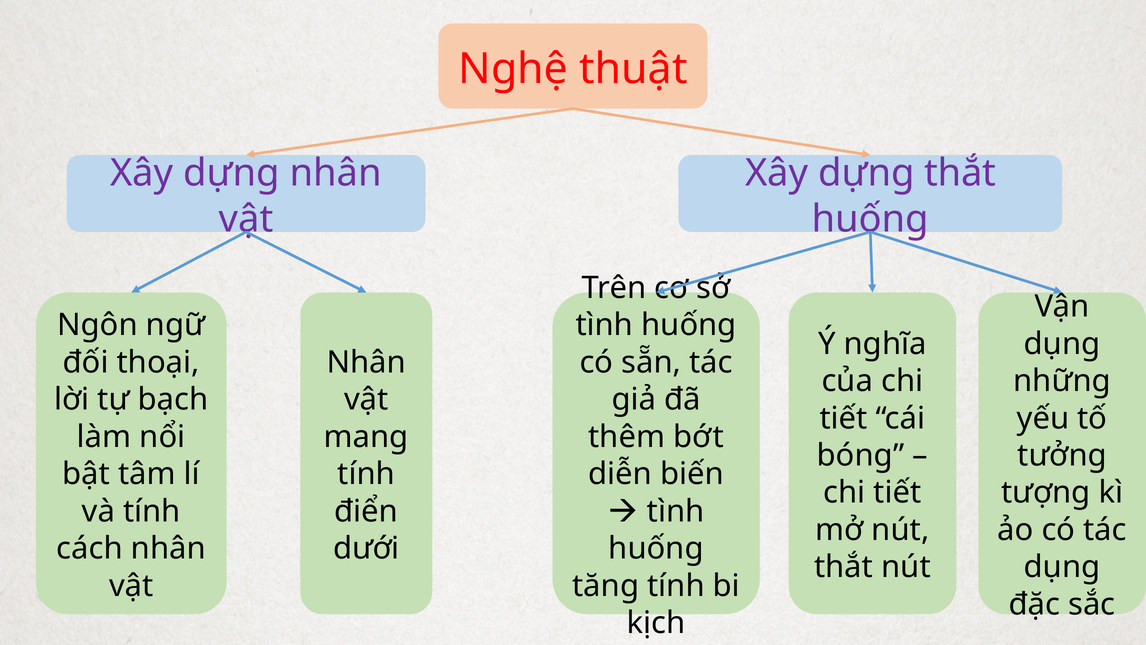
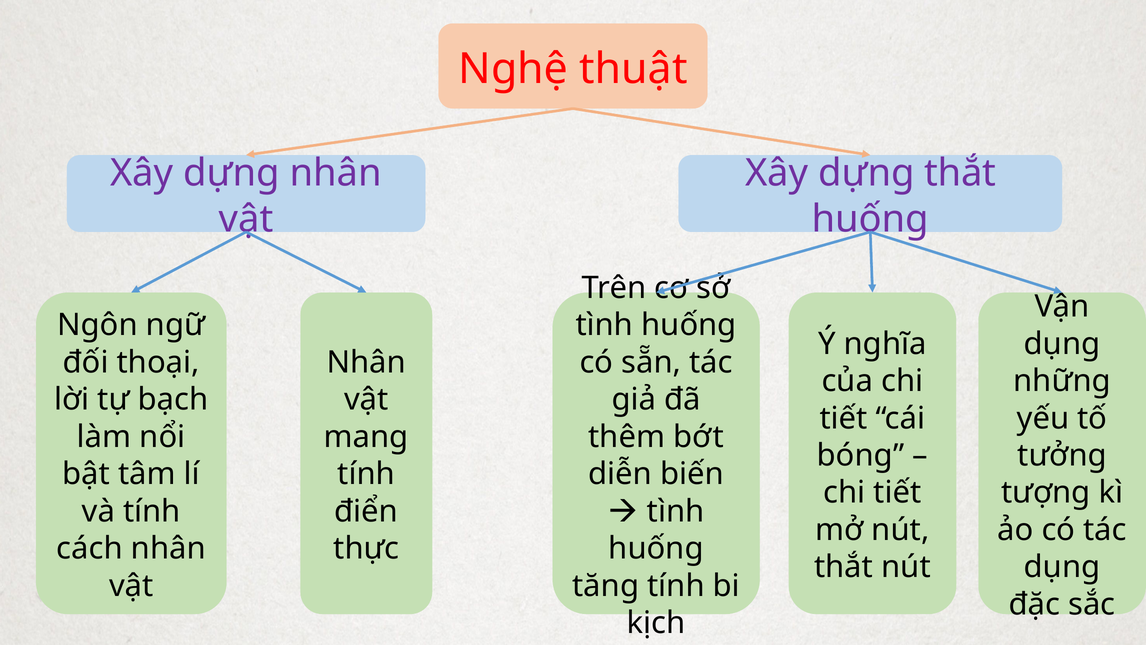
dưới: dưới -> thực
